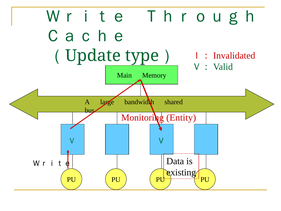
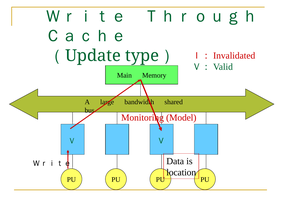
Entity: Entity -> Model
existing: existing -> location
